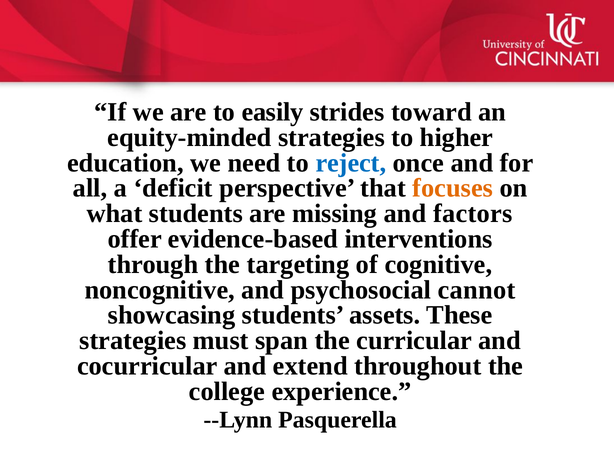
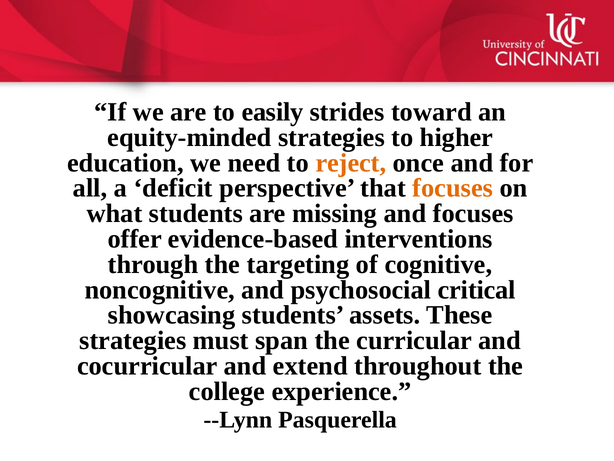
reject colour: blue -> orange
and factors: factors -> focuses
cannot: cannot -> critical
